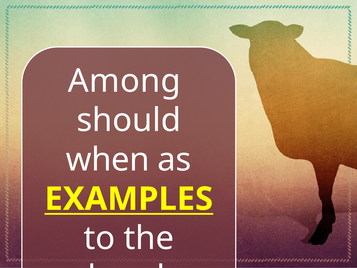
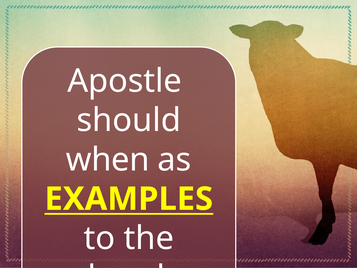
Among: Among -> Apostle
